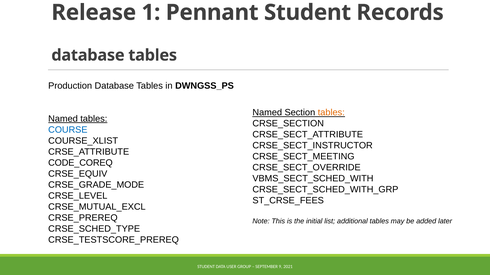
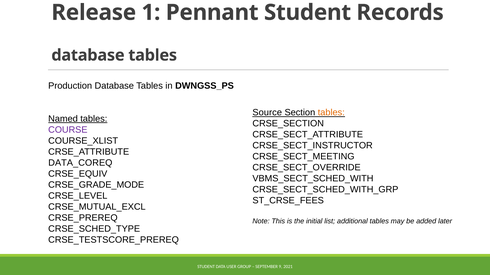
Named at (267, 113): Named -> Source
COURSE colour: blue -> purple
CODE_COREQ: CODE_COREQ -> DATA_COREQ
